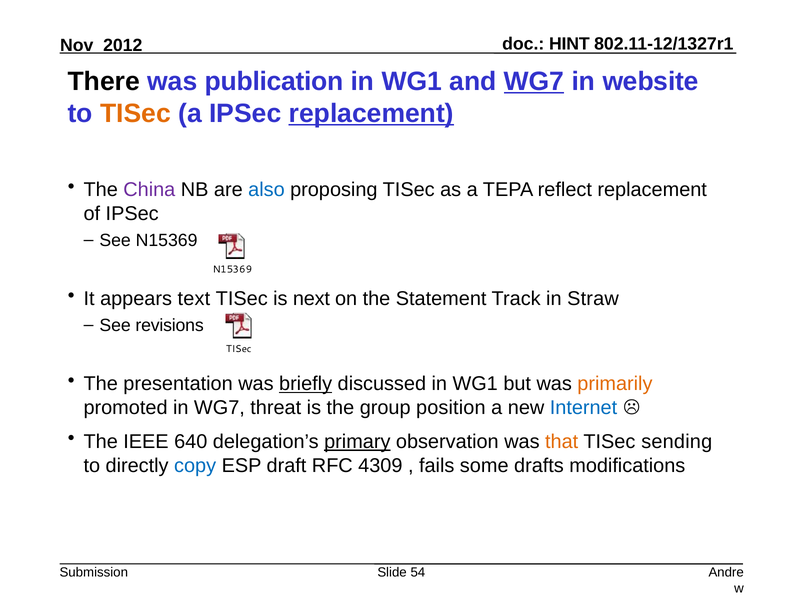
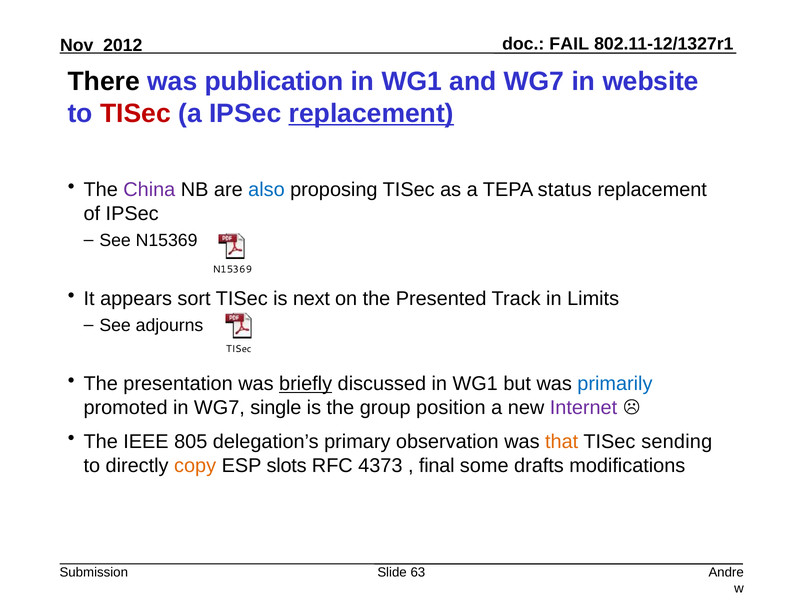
HINT: HINT -> FAIL
WG7 at (534, 81) underline: present -> none
TISec at (135, 113) colour: orange -> red
reflect: reflect -> status
text: text -> sort
Statement: Statement -> Presented
Straw: Straw -> Limits
revisions: revisions -> adjourns
primarily colour: orange -> blue
threat: threat -> single
Internet colour: blue -> purple
640: 640 -> 805
primary underline: present -> none
copy colour: blue -> orange
draft: draft -> slots
4309: 4309 -> 4373
fails: fails -> final
54: 54 -> 63
